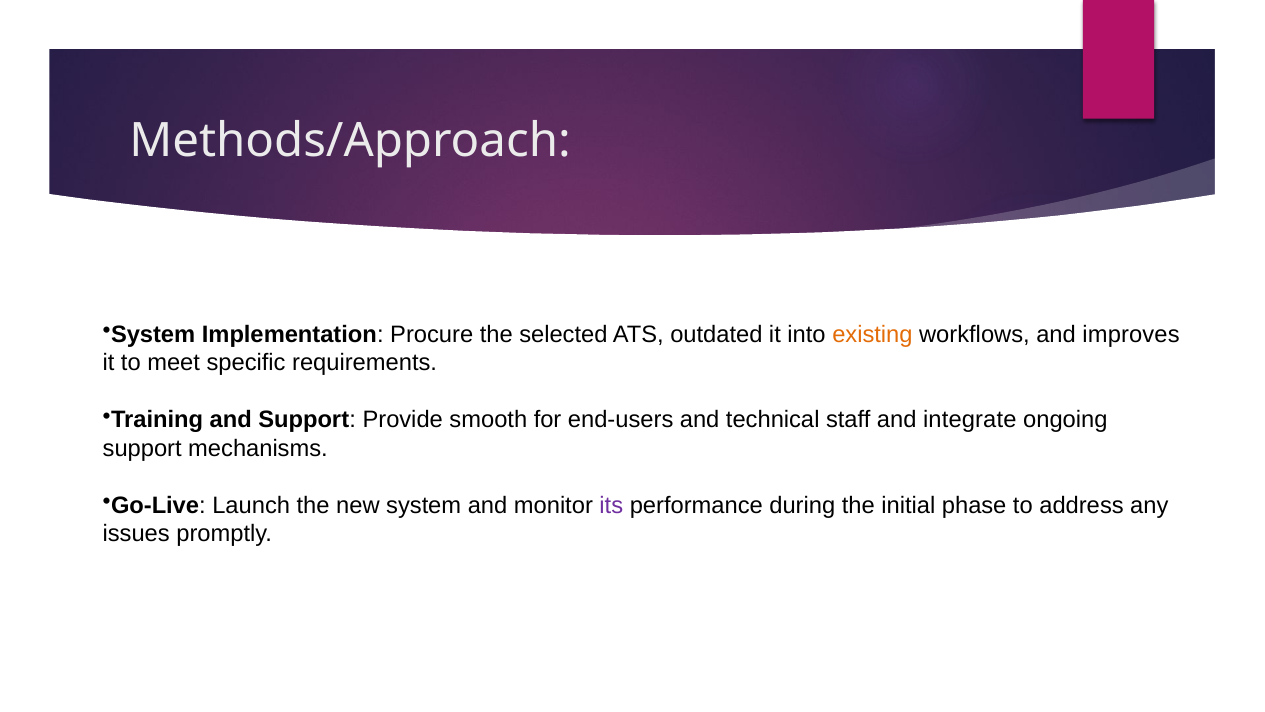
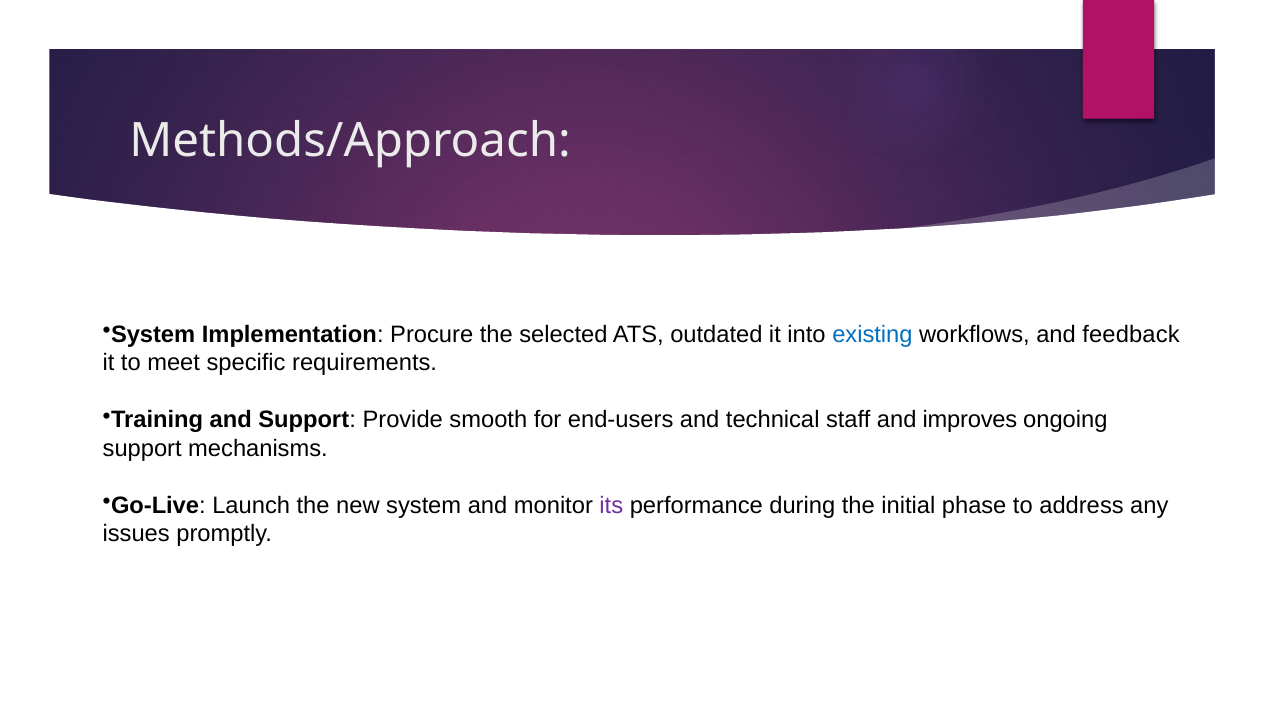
existing colour: orange -> blue
improves: improves -> feedback
integrate: integrate -> improves
